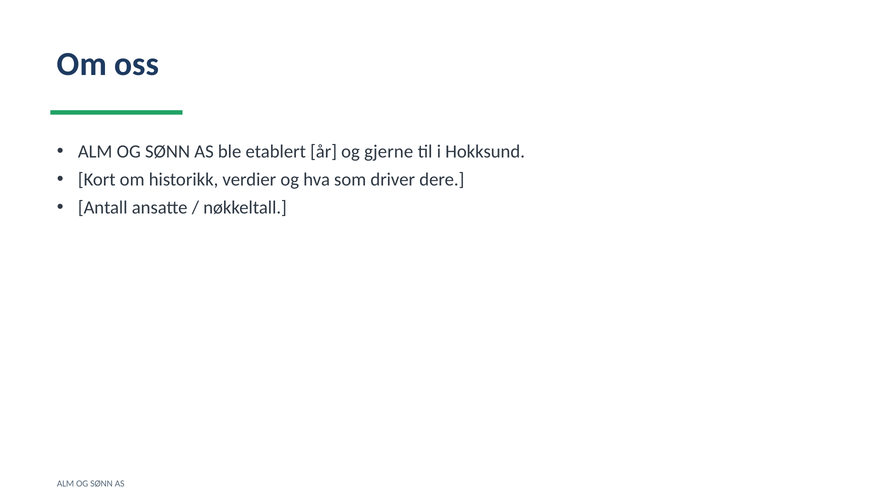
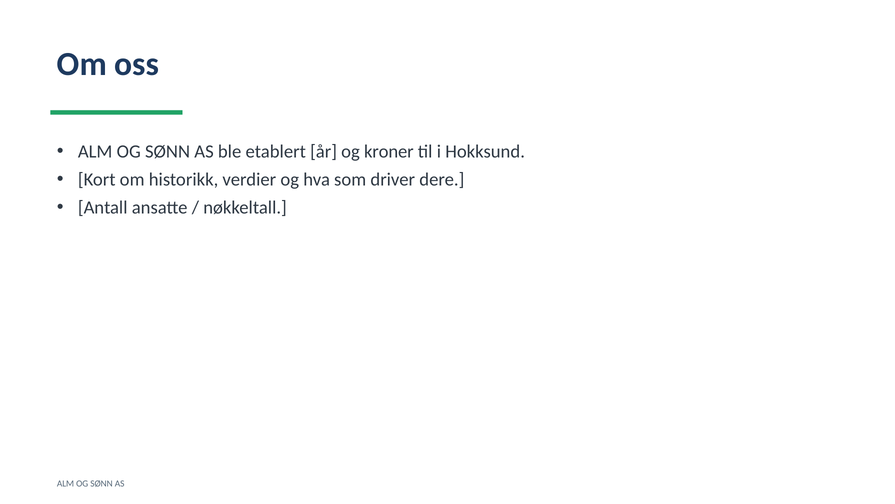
gjerne: gjerne -> kroner
